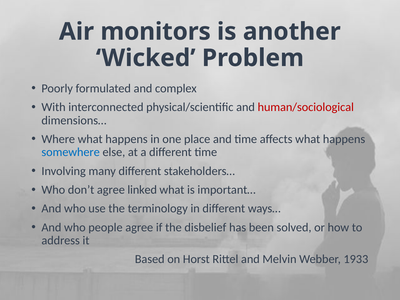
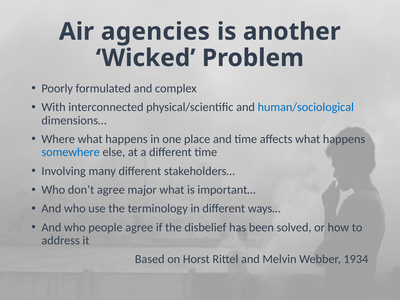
monitors: monitors -> agencies
human/sociological colour: red -> blue
linked: linked -> major
1933: 1933 -> 1934
